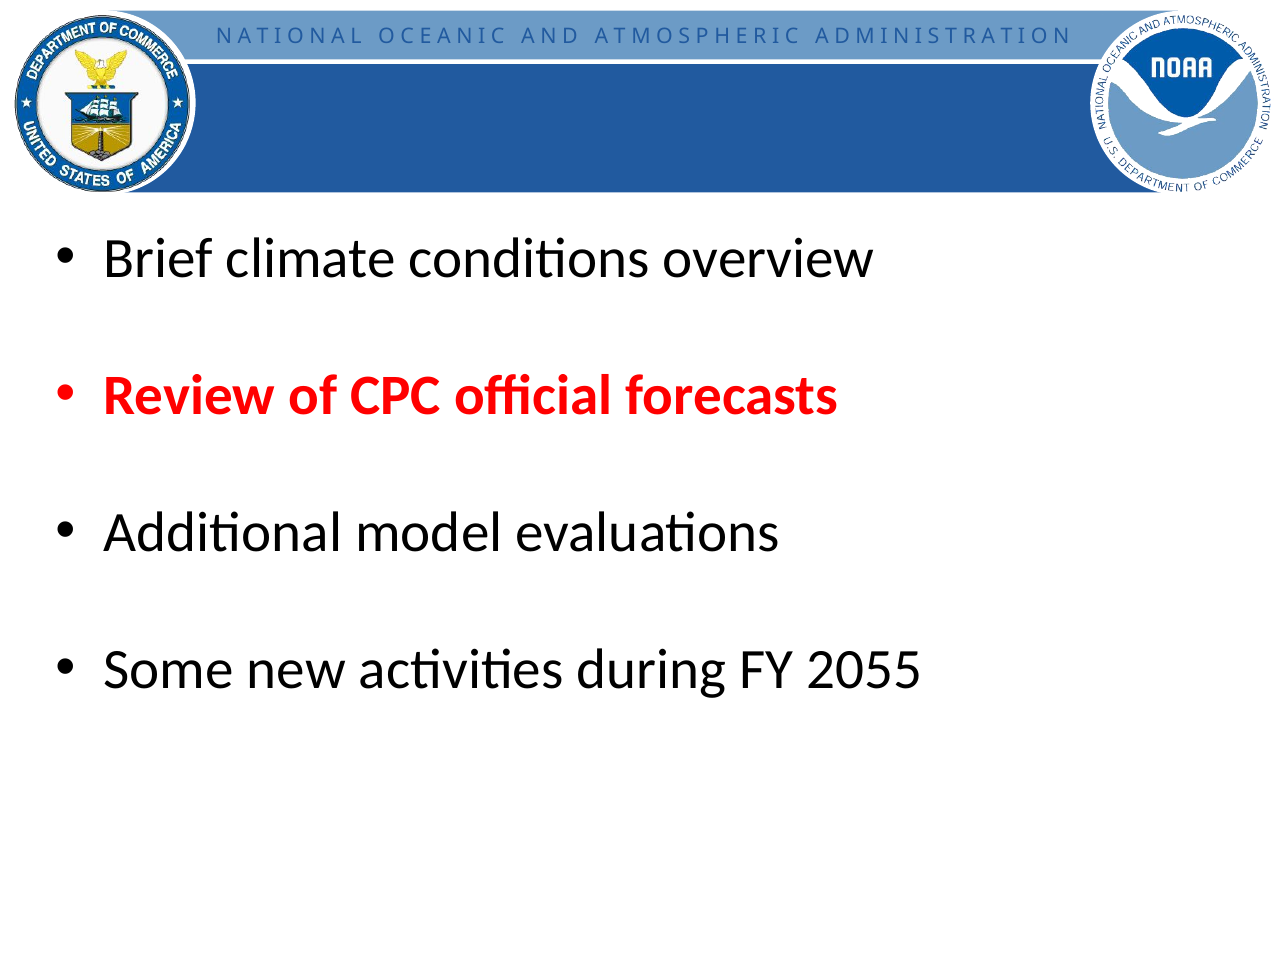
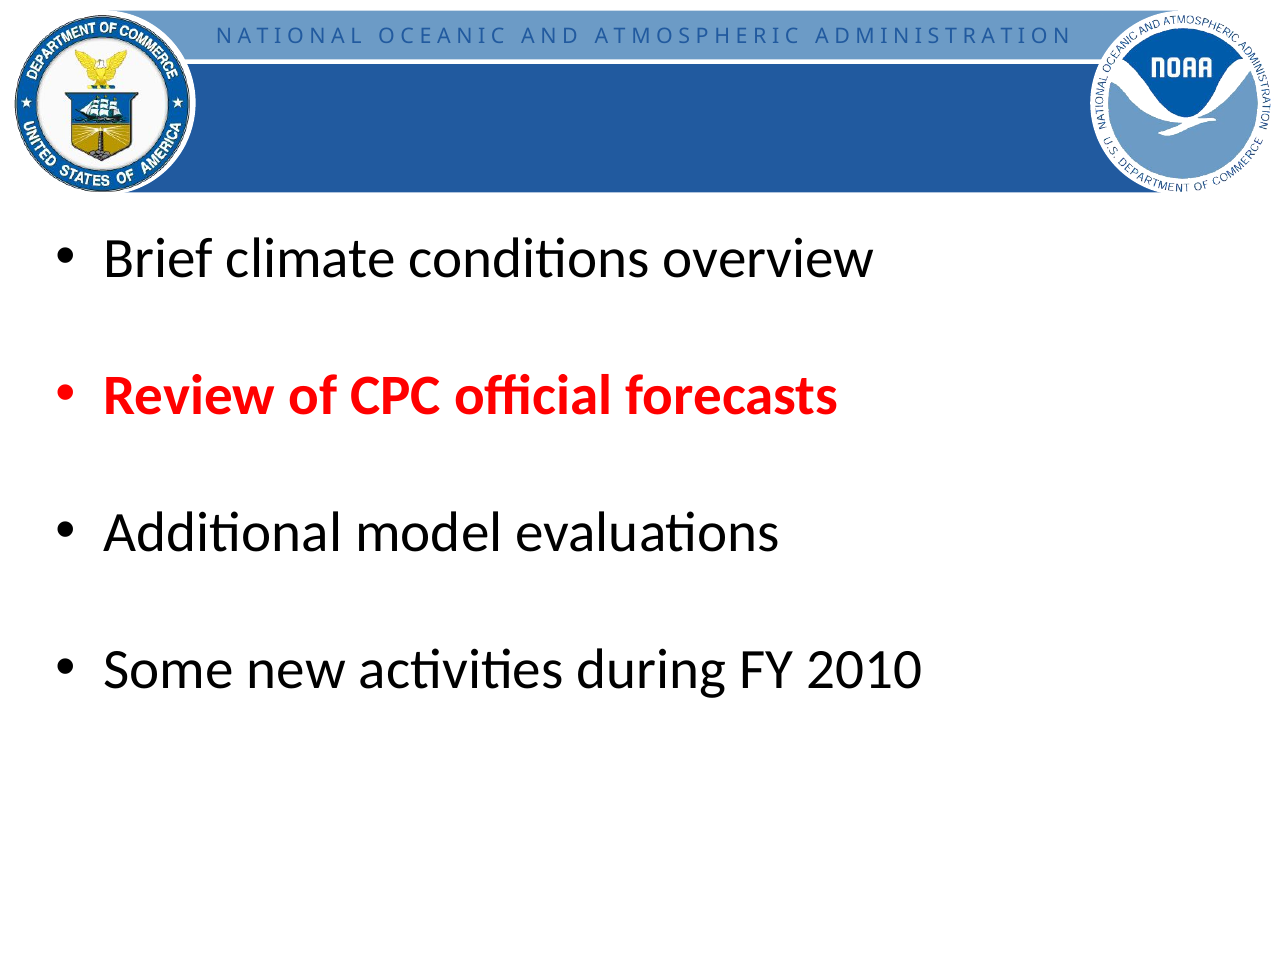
2055: 2055 -> 2010
